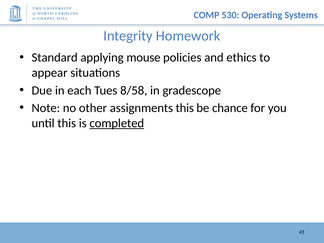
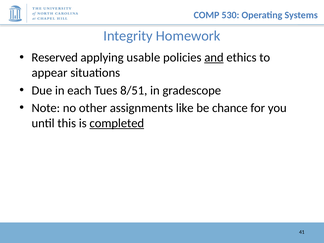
Standard: Standard -> Reserved
mouse: mouse -> usable
and underline: none -> present
8/58: 8/58 -> 8/51
assignments this: this -> like
